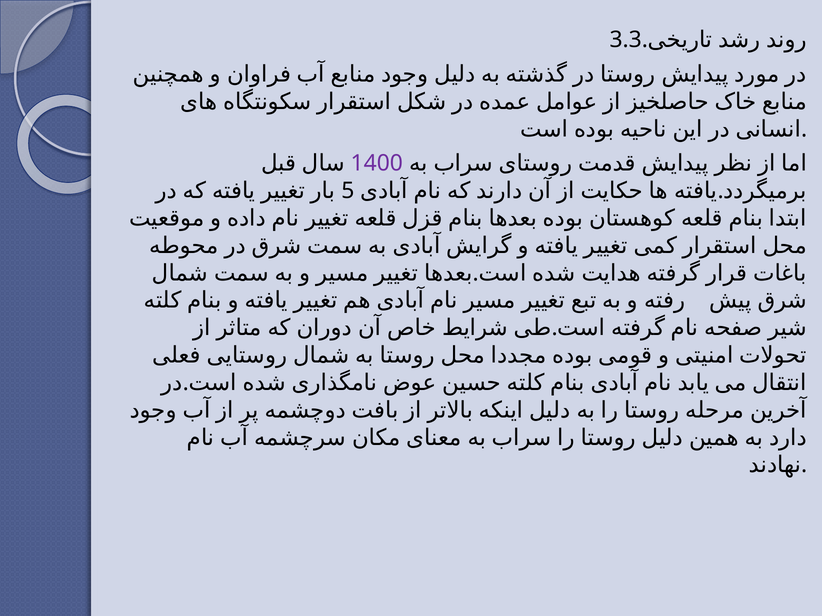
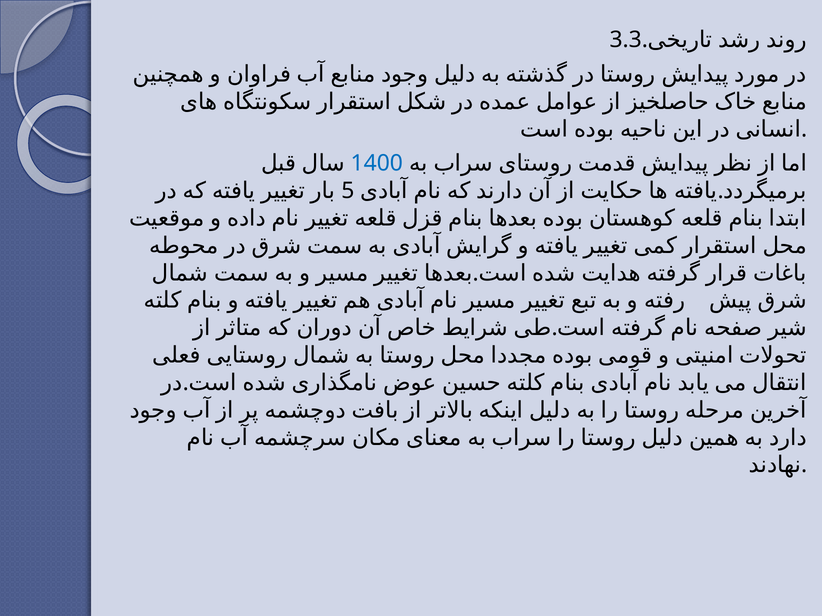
1400 colour: purple -> blue
